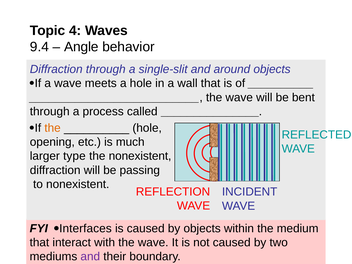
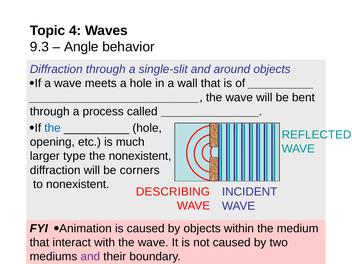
9.4: 9.4 -> 9.3
the at (53, 128) colour: orange -> blue
passing: passing -> corners
REFLECTION: REFLECTION -> DESCRIBING
Interfaces: Interfaces -> Animation
